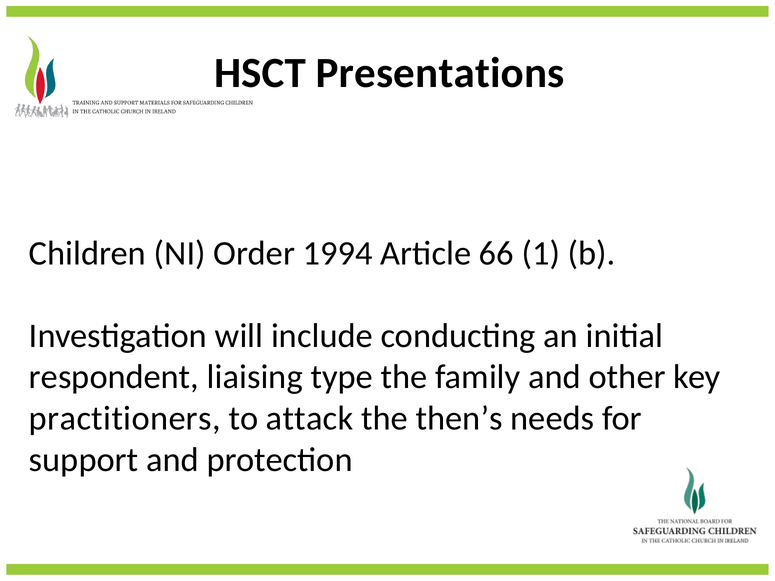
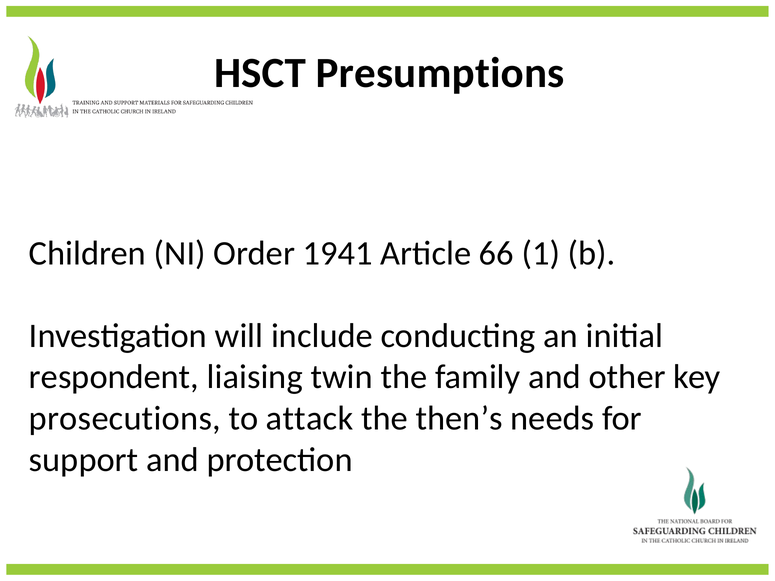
Presentations: Presentations -> Presumptions
1994: 1994 -> 1941
type: type -> twin
practitioners: practitioners -> prosecutions
